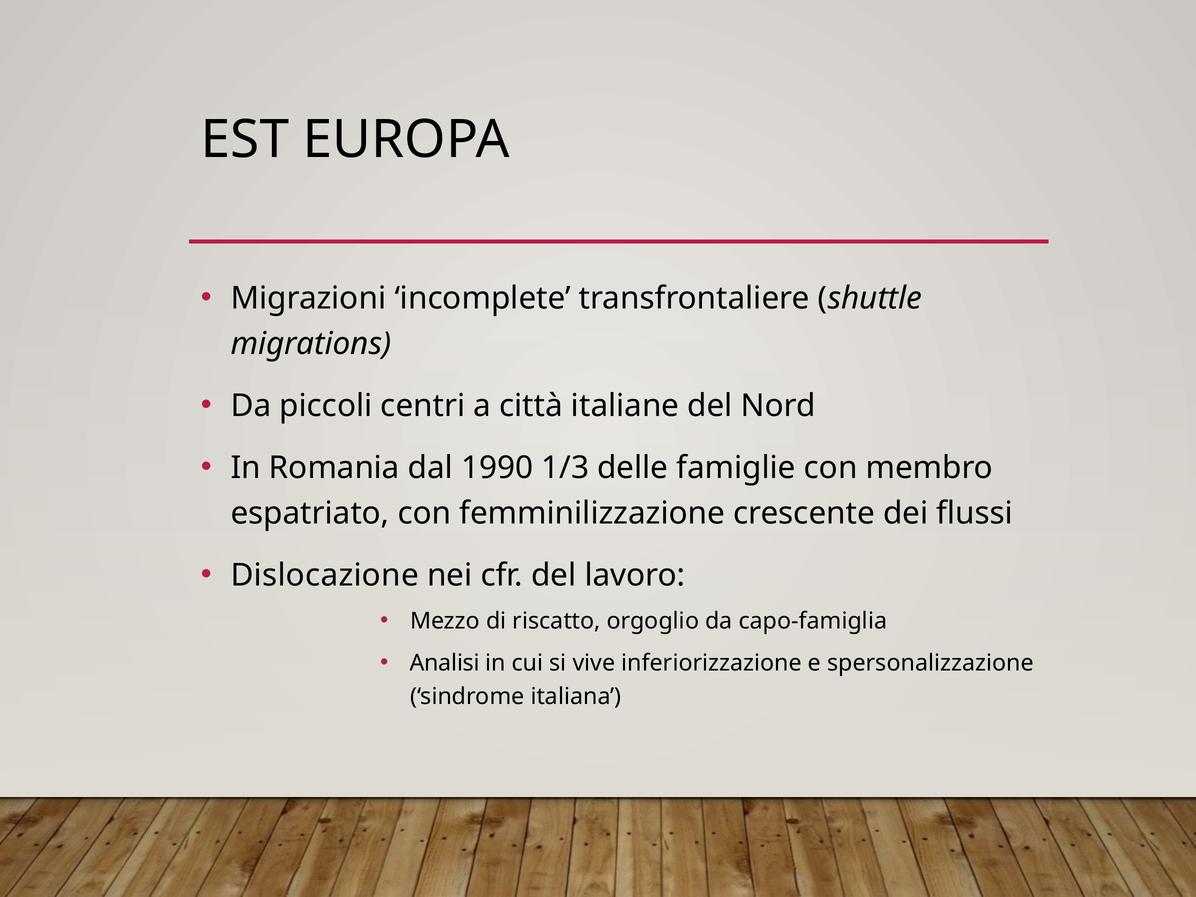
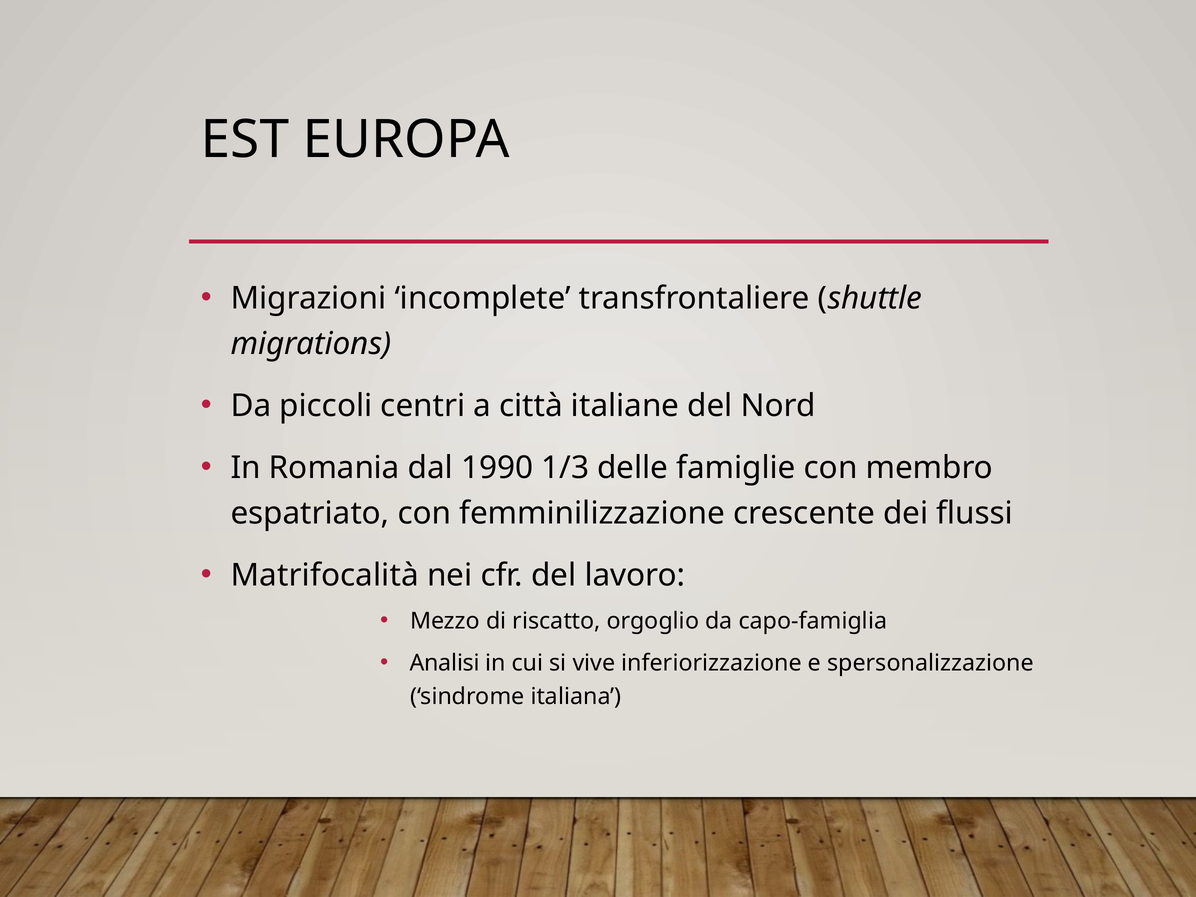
Dislocazione: Dislocazione -> Matrifocalità
